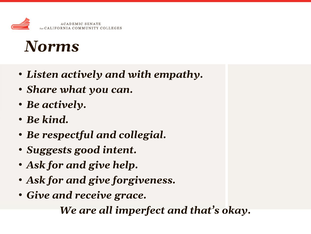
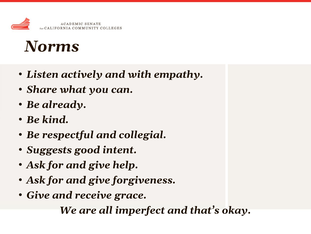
Be actively: actively -> already
